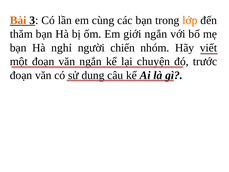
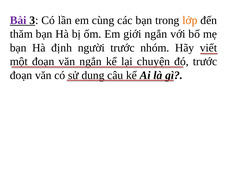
Bài colour: orange -> purple
nghỉ: nghỉ -> định
người chiến: chiến -> trước
